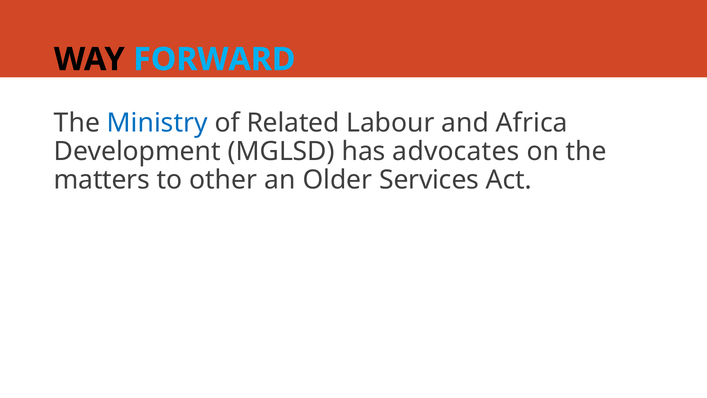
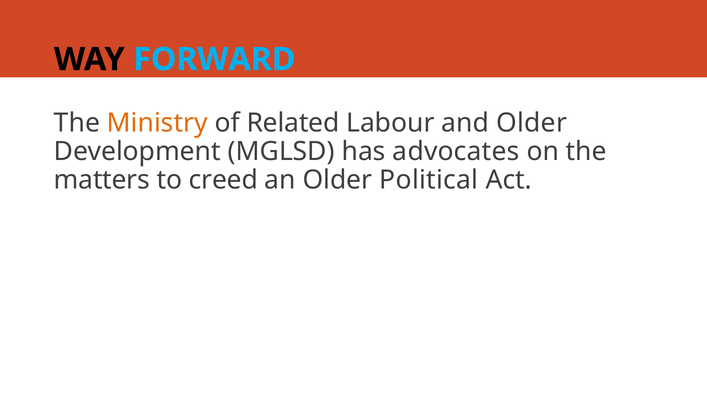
Ministry colour: blue -> orange
and Africa: Africa -> Older
other: other -> creed
Services: Services -> Political
